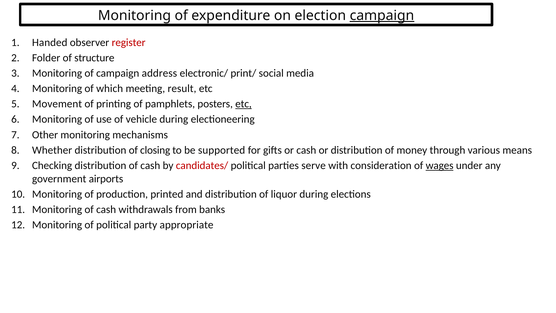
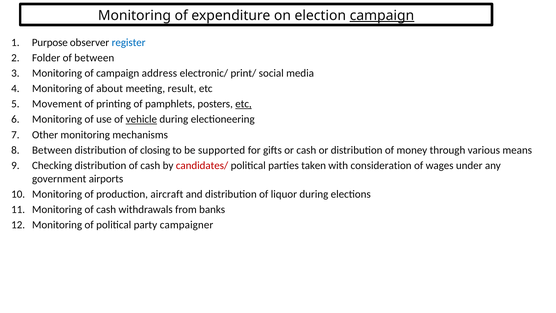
Handed: Handed -> Purpose
register colour: red -> blue
of structure: structure -> between
which: which -> about
vehicle underline: none -> present
Whether at (52, 150): Whether -> Between
serve: serve -> taken
wages underline: present -> none
printed: printed -> aircraft
appropriate: appropriate -> campaigner
